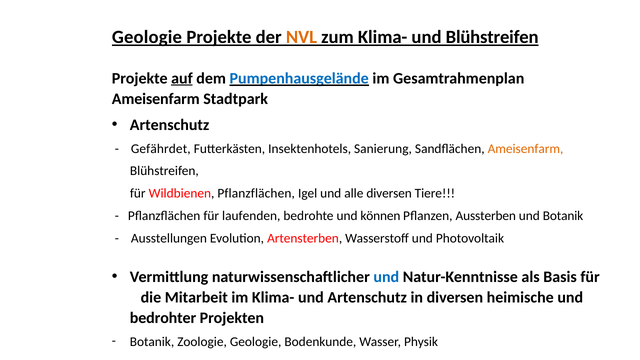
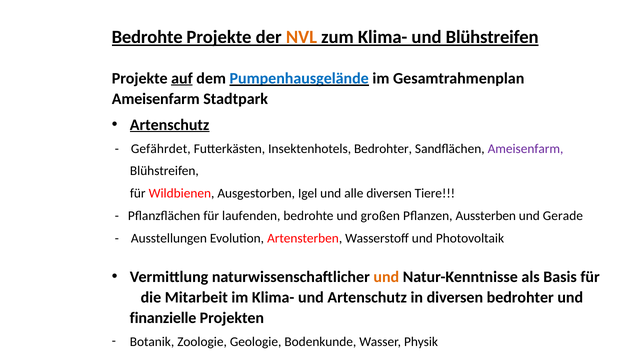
Geologie at (147, 37): Geologie -> Bedrohte
Artenschutz at (170, 125) underline: none -> present
Insektenhotels Sanierung: Sanierung -> Bedrohter
Ameisenfarm at (526, 149) colour: orange -> purple
Wildbienen Pflanzflächen: Pflanzflächen -> Ausgestorben
können: können -> großen
und Botanik: Botanik -> Gerade
und at (386, 277) colour: blue -> orange
diversen heimische: heimische -> bedrohter
bedrohter: bedrohter -> finanzielle
